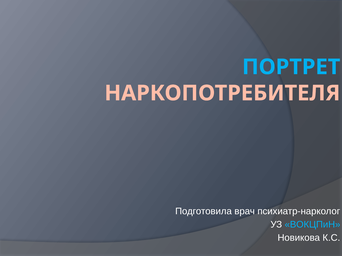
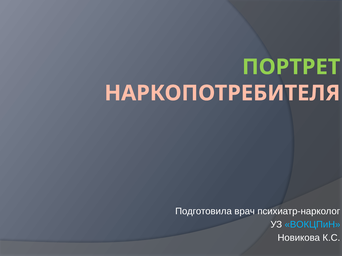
ПОРТРЕТ colour: light blue -> light green
